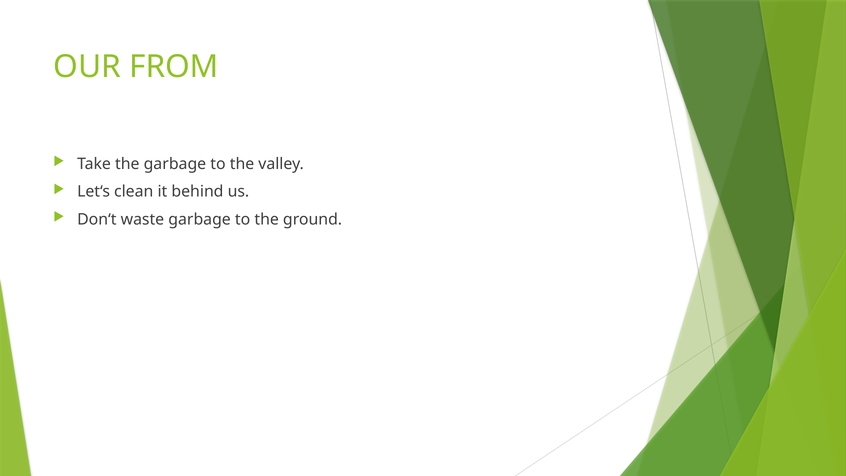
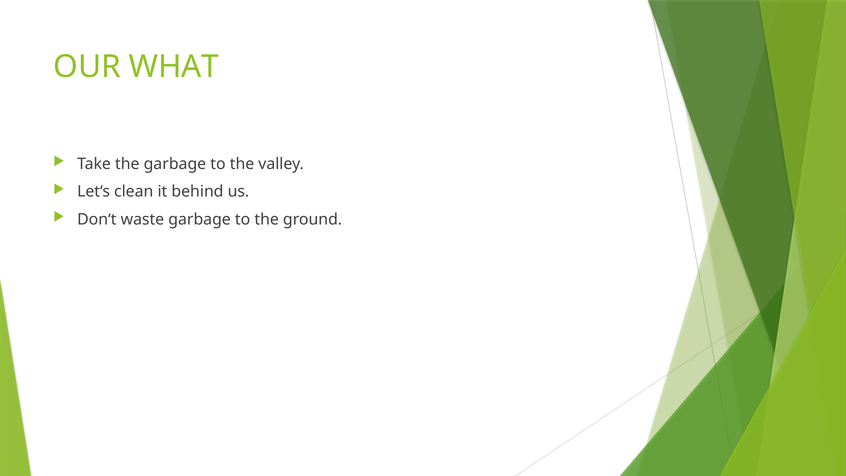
FROM: FROM -> WHAT
